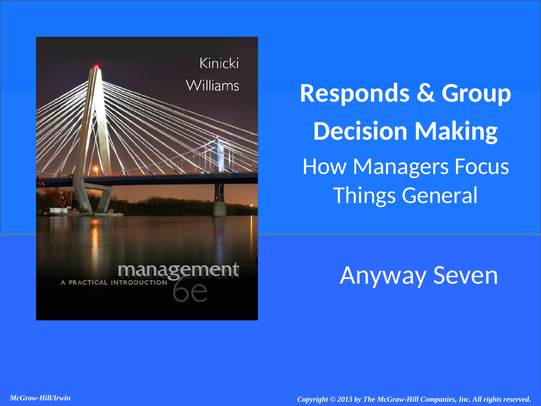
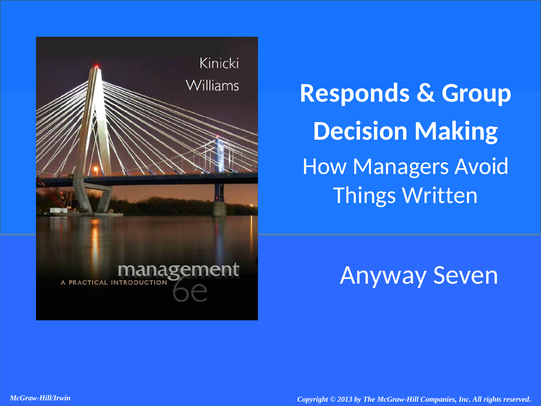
Focus: Focus -> Avoid
General: General -> Written
